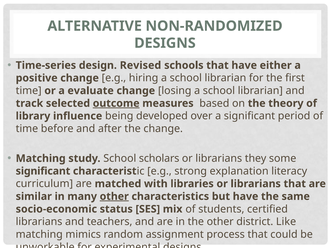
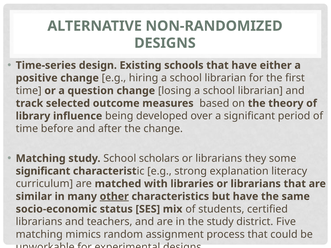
Revised: Revised -> Existing
evaluate: evaluate -> question
outcome underline: present -> none
the other: other -> study
Like: Like -> Five
